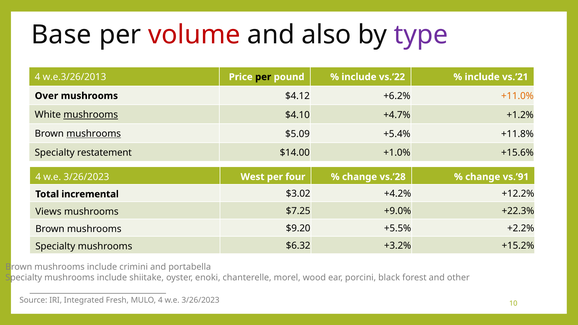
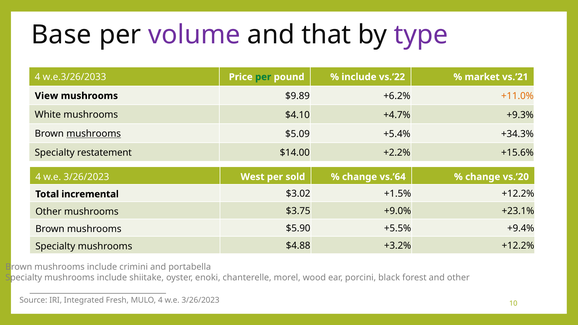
volume colour: red -> purple
also: also -> that
w.e.3/26/2013: w.e.3/26/2013 -> w.e.3/26/2033
per at (263, 77) colour: black -> green
include at (482, 77): include -> market
Over: Over -> View
$4.12: $4.12 -> $9.89
mushrooms at (91, 115) underline: present -> none
+1.2%: +1.2% -> +9.3%
+11.8%: +11.8% -> +34.3%
+1.0%: +1.0% -> +2.2%
four: four -> sold
vs.’28: vs.’28 -> vs.’64
vs.’91: vs.’91 -> vs.’20
+4.2%: +4.2% -> +1.5%
Views at (48, 212): Views -> Other
$7.25: $7.25 -> $3.75
+22.3%: +22.3% -> +23.1%
$9.20: $9.20 -> $5.90
+2.2%: +2.2% -> +9.4%
$6.32: $6.32 -> $4.88
+3.2% +15.2%: +15.2% -> +12.2%
